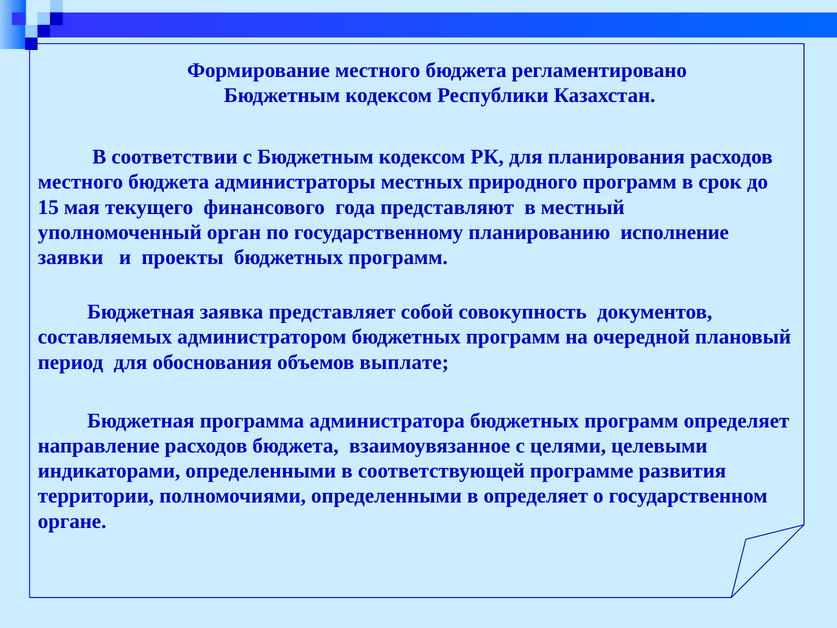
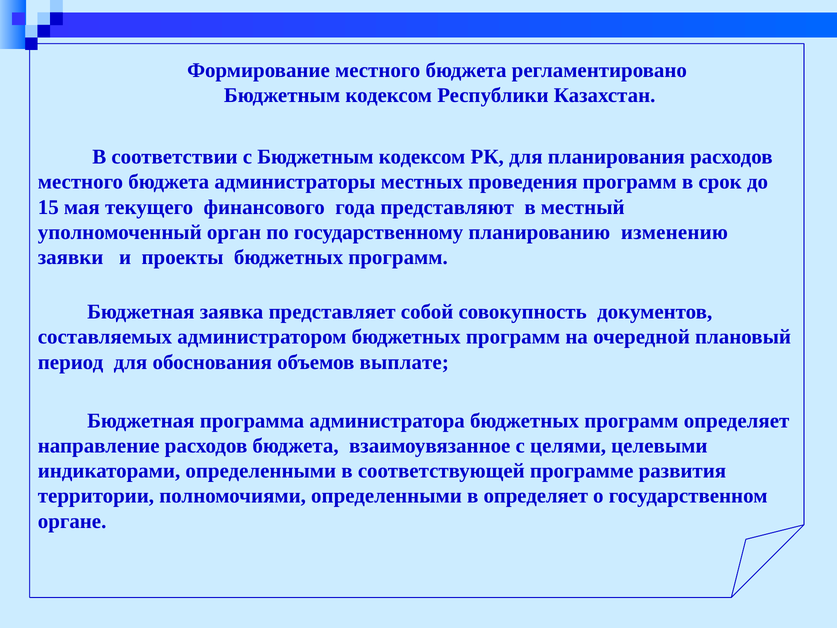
природного: природного -> проведения
исполнение: исполнение -> изменению
